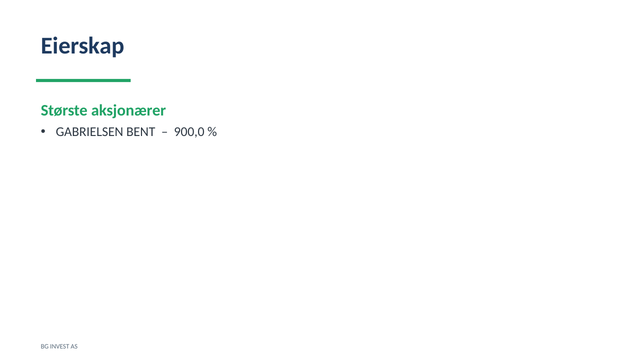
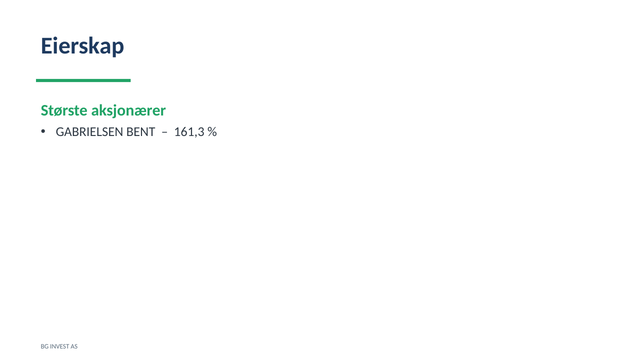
900,0: 900,0 -> 161,3
